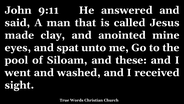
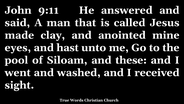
spat: spat -> hast
